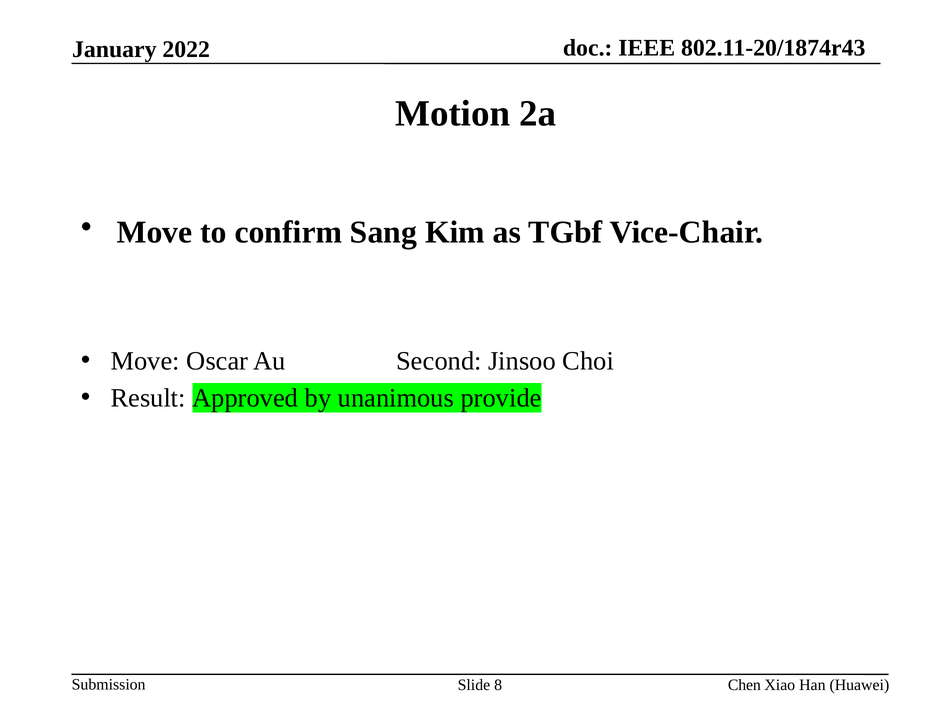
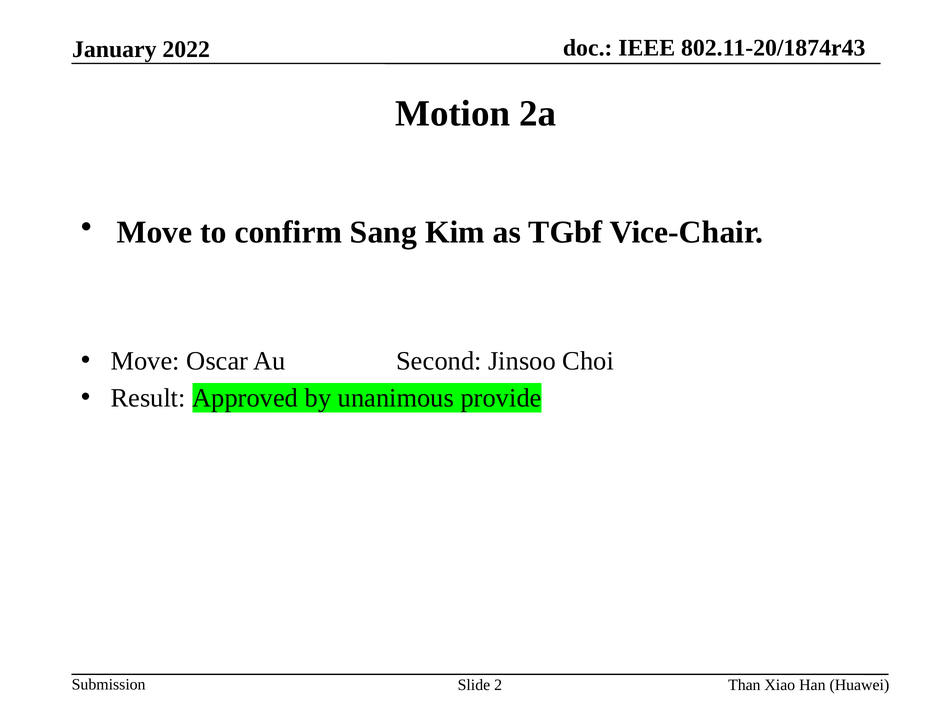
8: 8 -> 2
Chen: Chen -> Than
